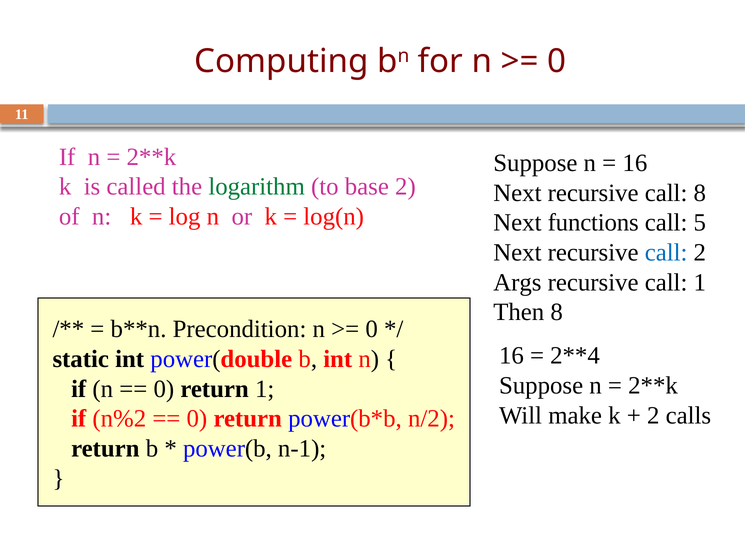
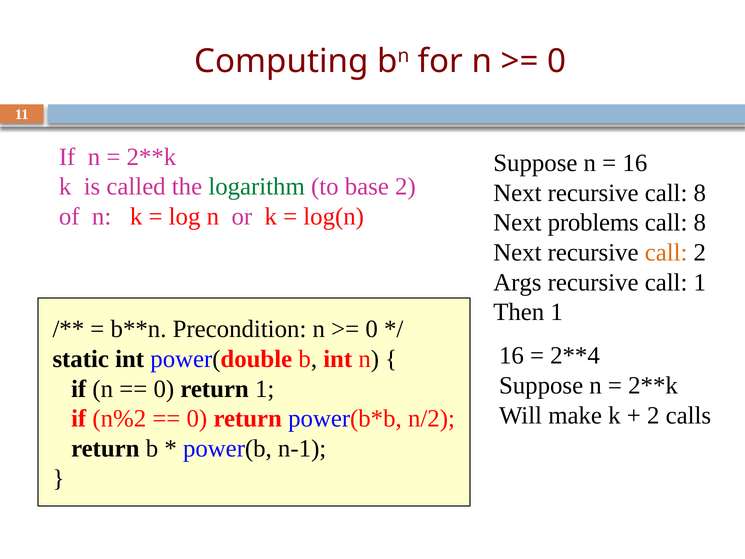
functions: functions -> problems
5 at (700, 223): 5 -> 8
call at (666, 252) colour: blue -> orange
Then 8: 8 -> 1
